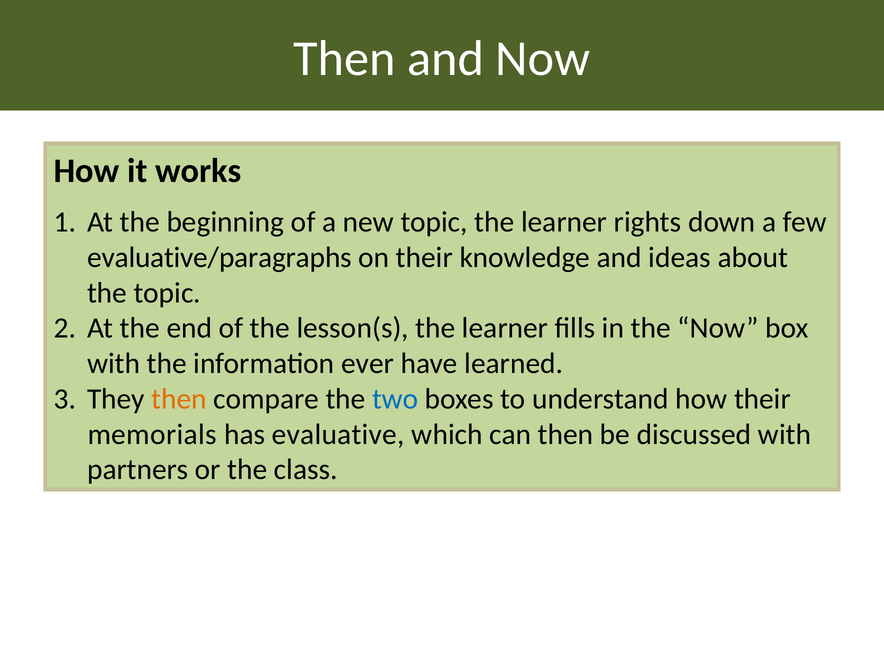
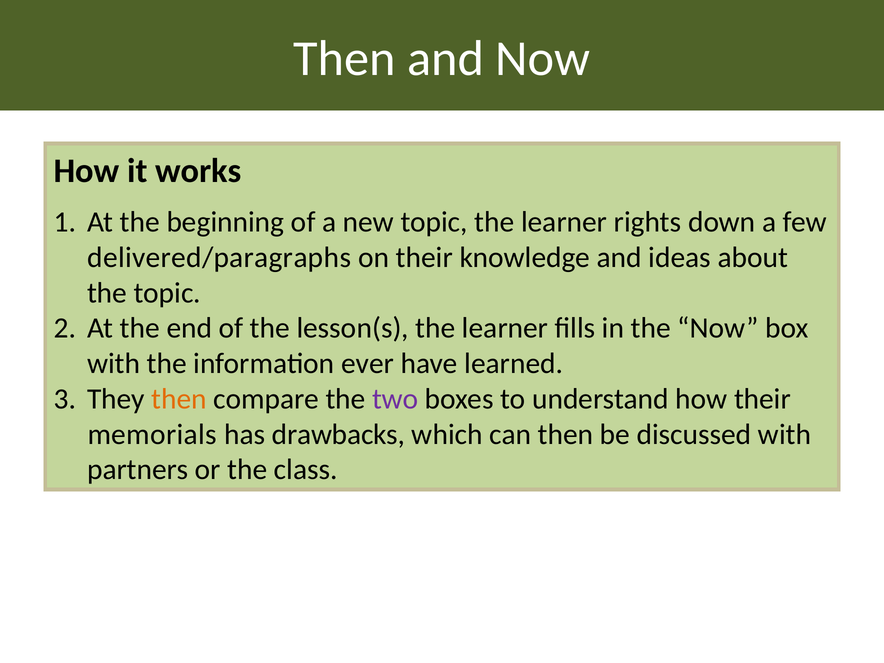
evaluative/paragraphs: evaluative/paragraphs -> delivered/paragraphs
two colour: blue -> purple
evaluative: evaluative -> drawbacks
